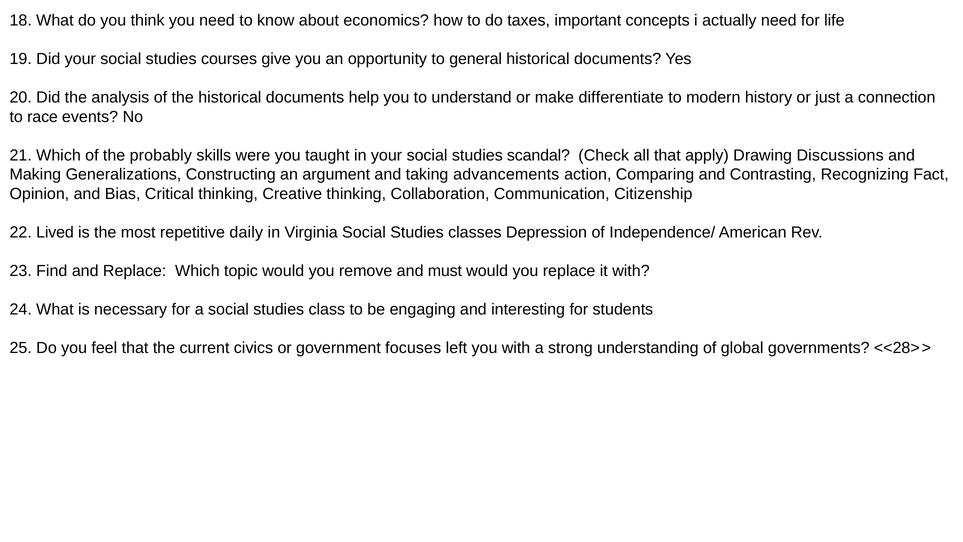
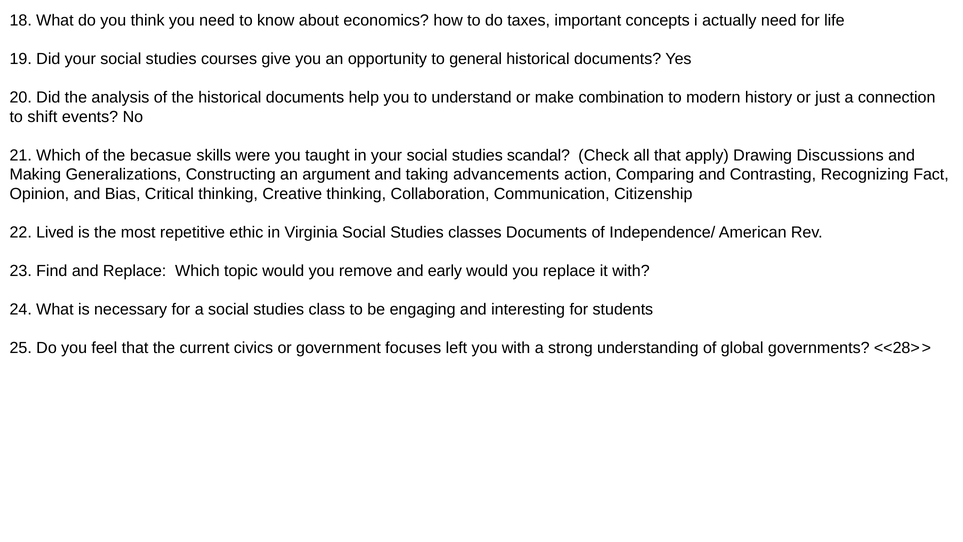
differentiate: differentiate -> combination
race: race -> shift
probably: probably -> becasue
daily: daily -> ethic
classes Depression: Depression -> Documents
must: must -> early
